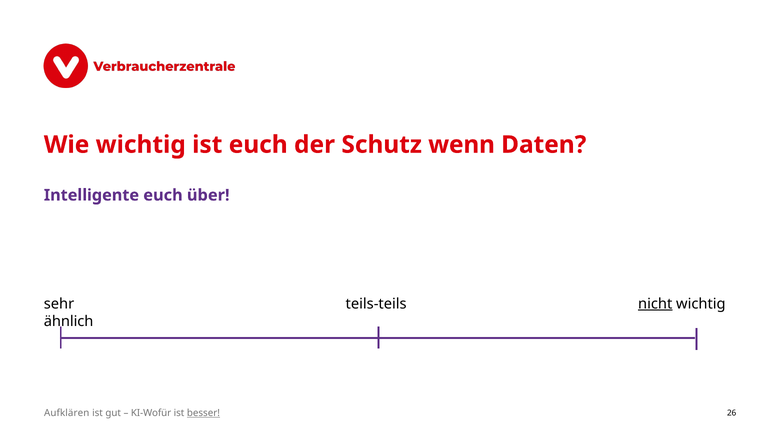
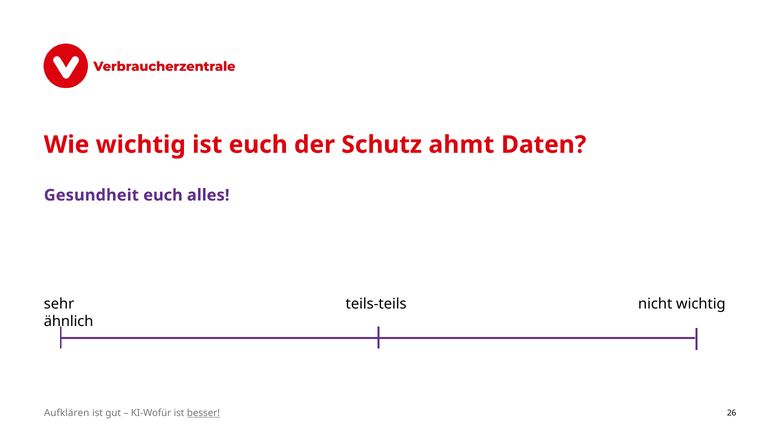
wenn: wenn -> ahmt
Intelligente: Intelligente -> Gesundheit
über: über -> alles
nicht underline: present -> none
